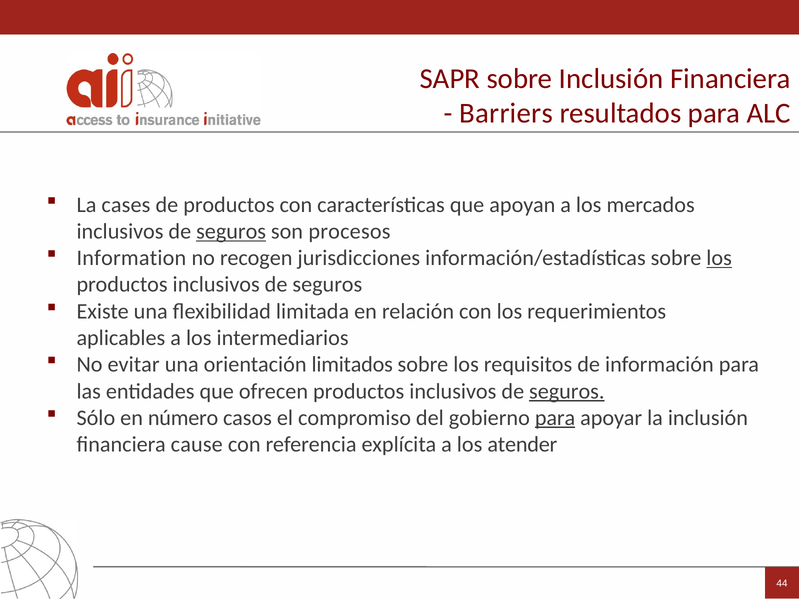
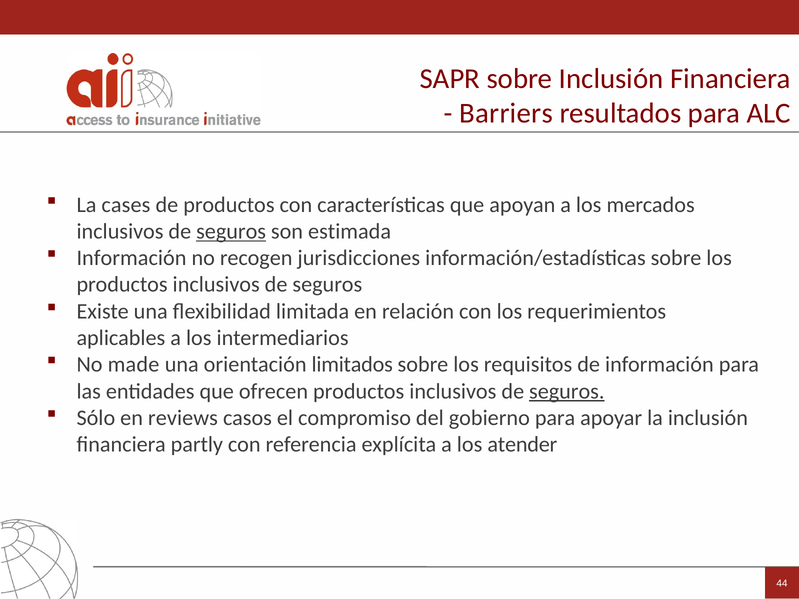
procesos: procesos -> estimada
Information at (131, 258): Information -> Información
los at (719, 258) underline: present -> none
evitar: evitar -> made
número: número -> reviews
para at (555, 418) underline: present -> none
cause: cause -> partly
